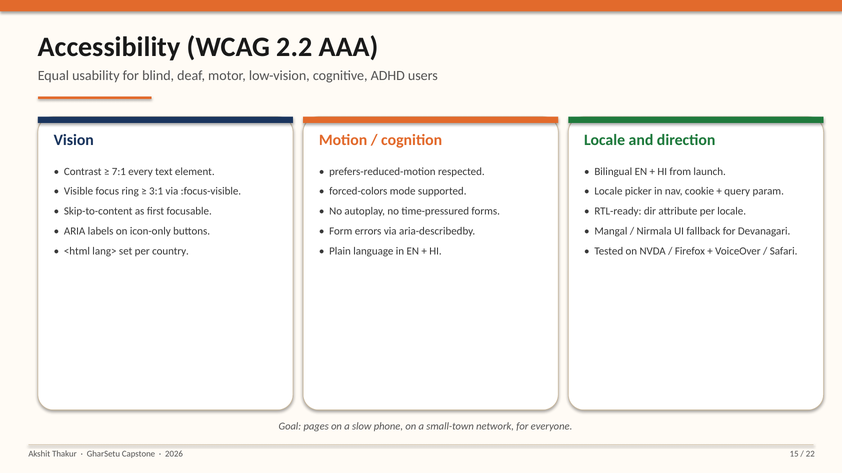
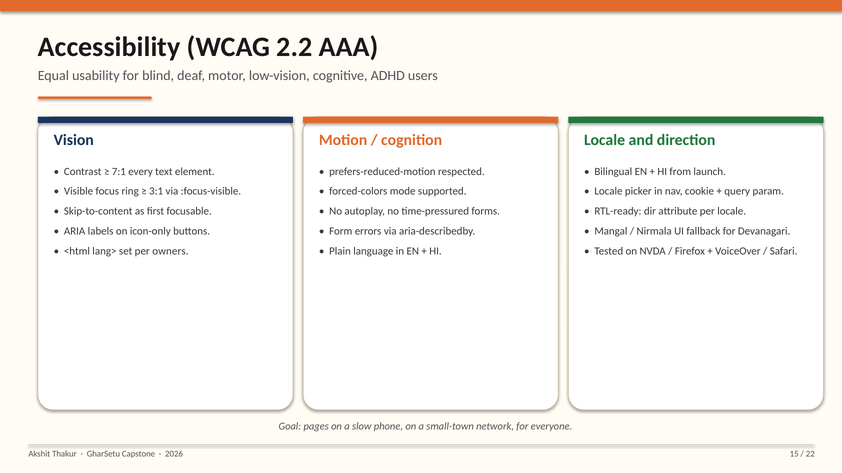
country: country -> owners
